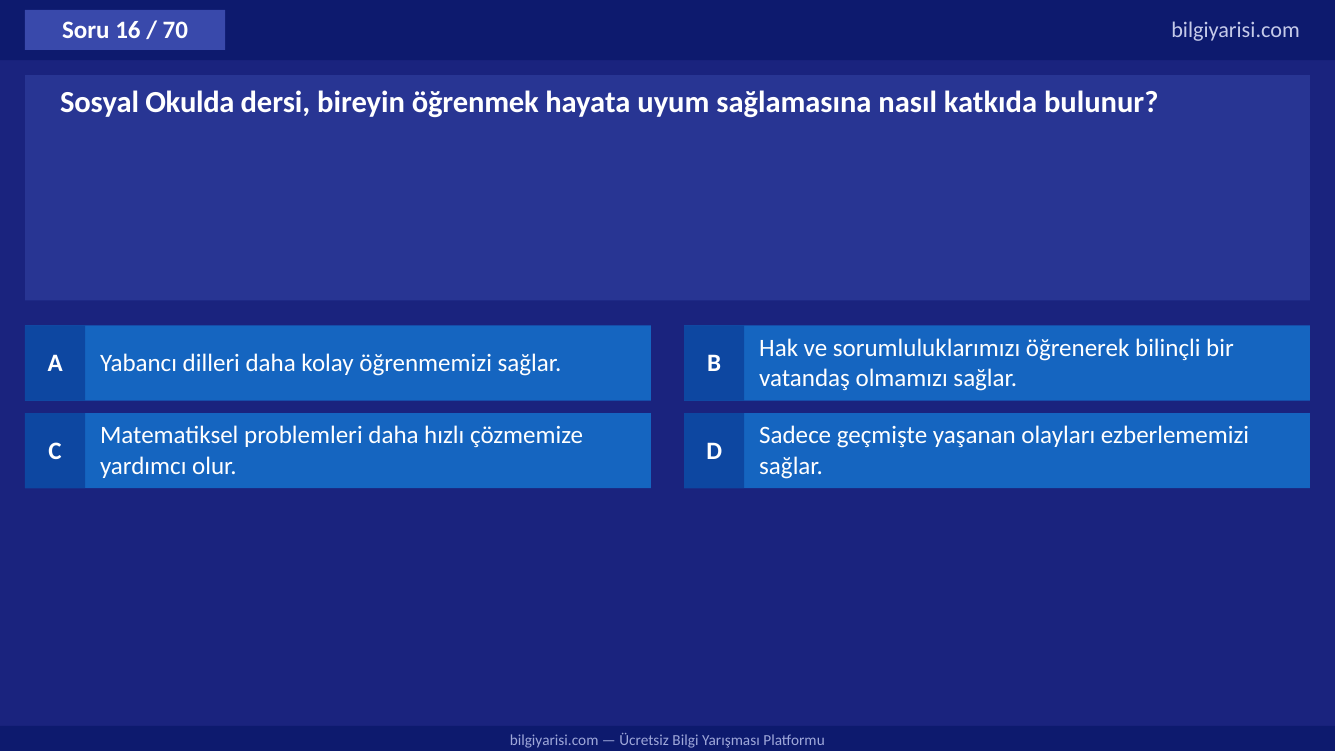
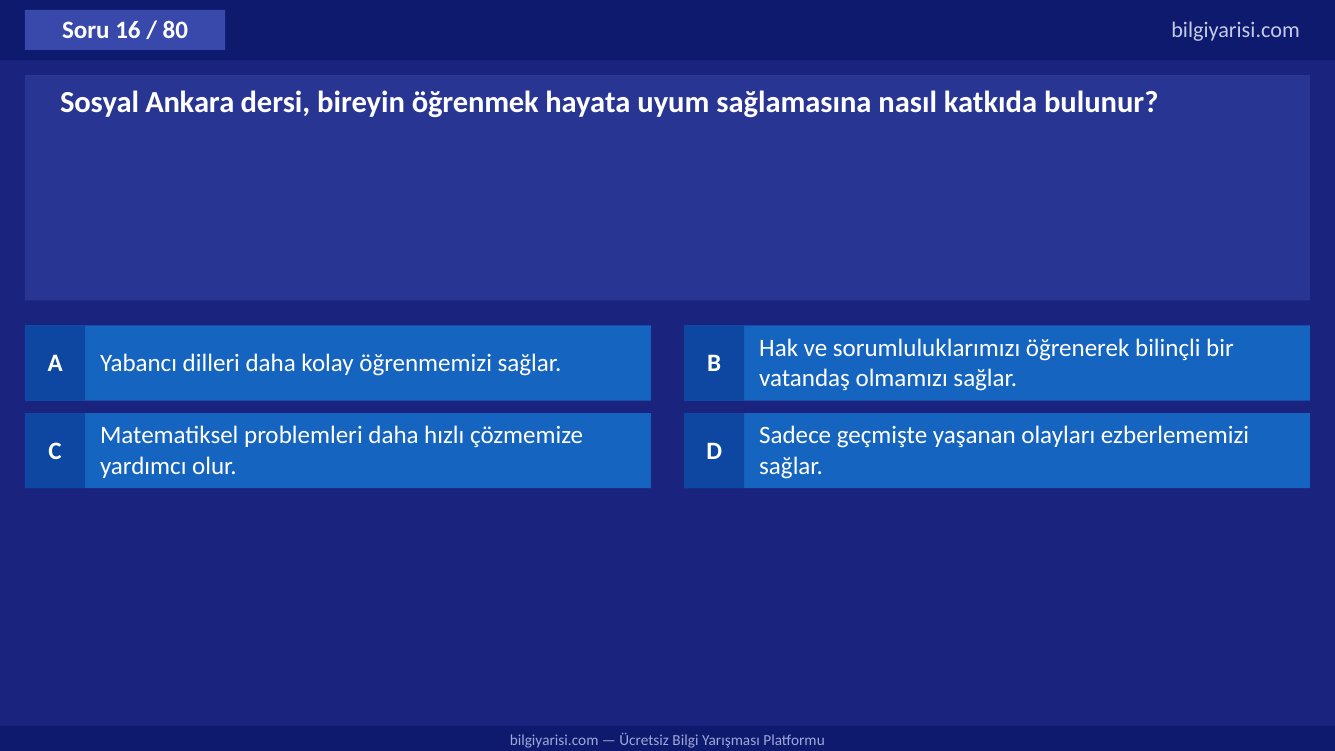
70: 70 -> 80
Okulda: Okulda -> Ankara
